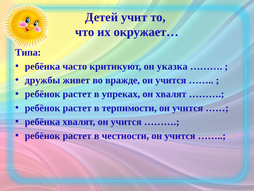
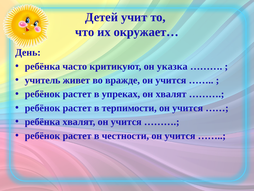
Типа: Типа -> День
дружбы: дружбы -> учитель
